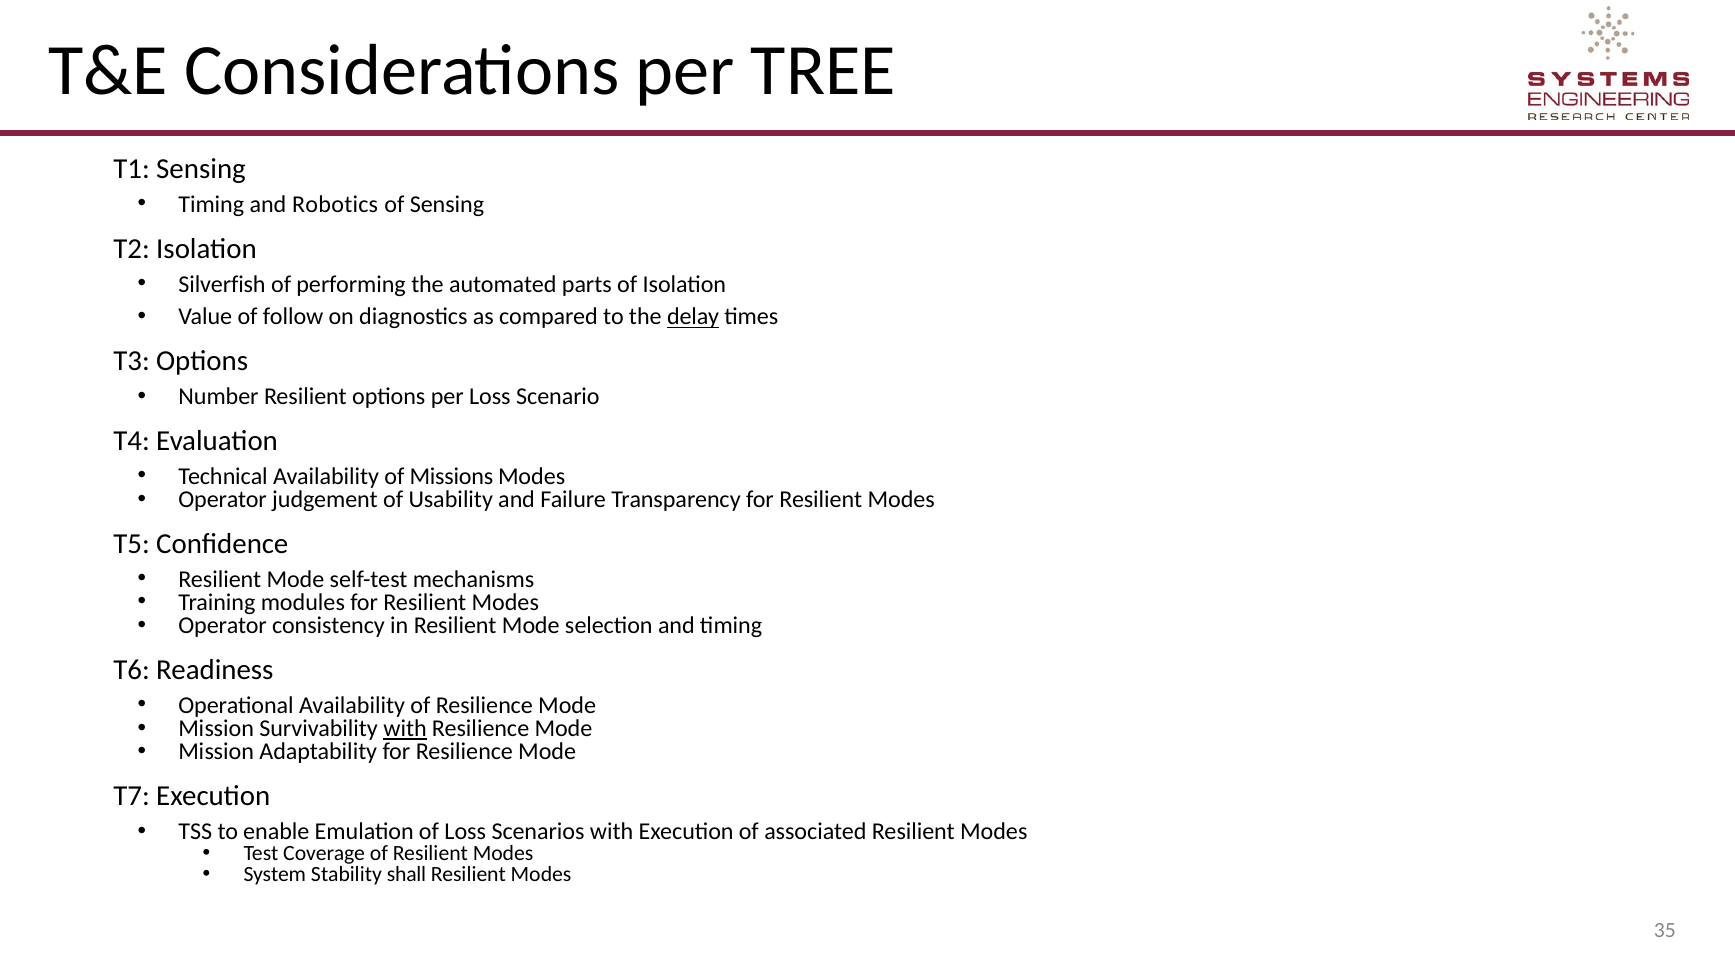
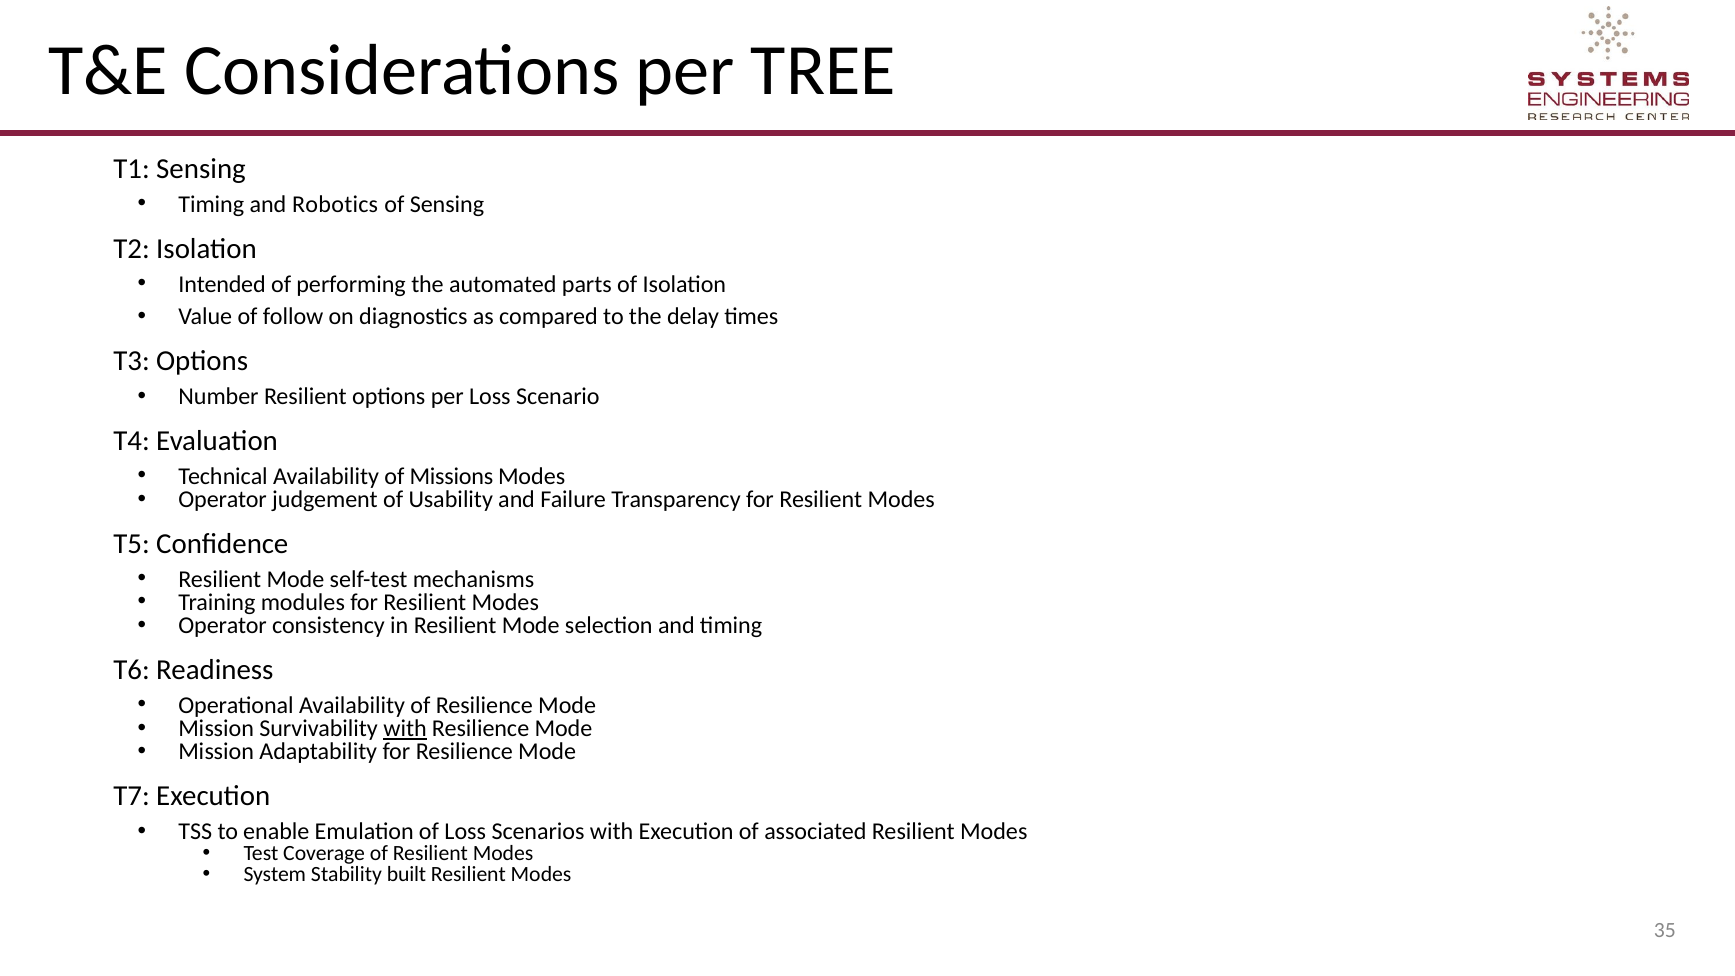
Silverfish: Silverfish -> Intended
delay underline: present -> none
shall: shall -> built
